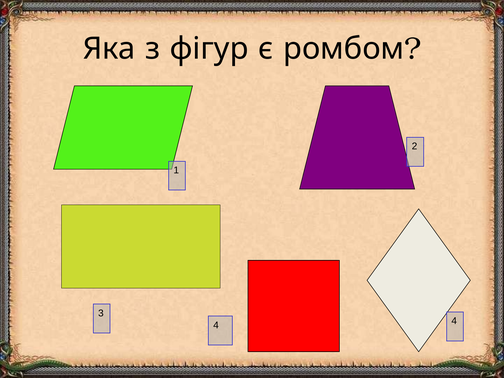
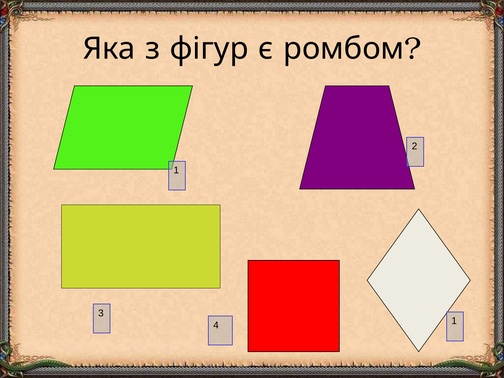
4 4: 4 -> 1
